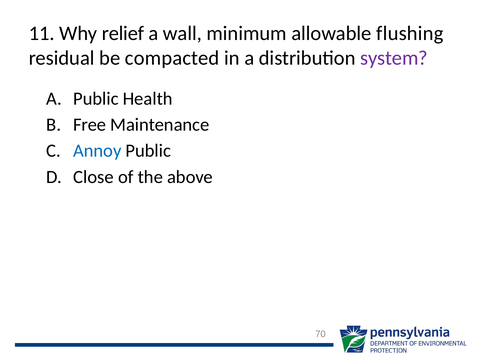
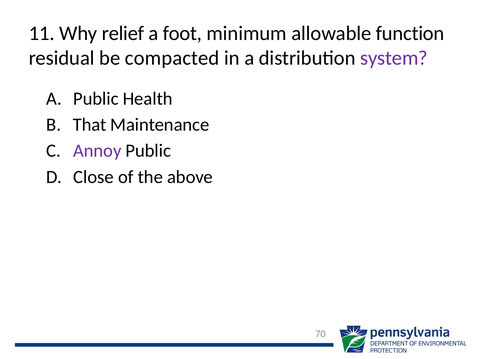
wall: wall -> foot
flushing: flushing -> function
Free: Free -> That
Annoy colour: blue -> purple
